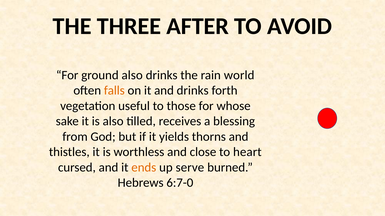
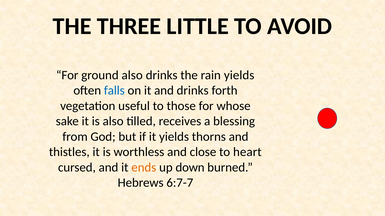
AFTER: AFTER -> LITTLE
rain world: world -> yields
falls colour: orange -> blue
serve: serve -> down
6:7-0: 6:7-0 -> 6:7-7
